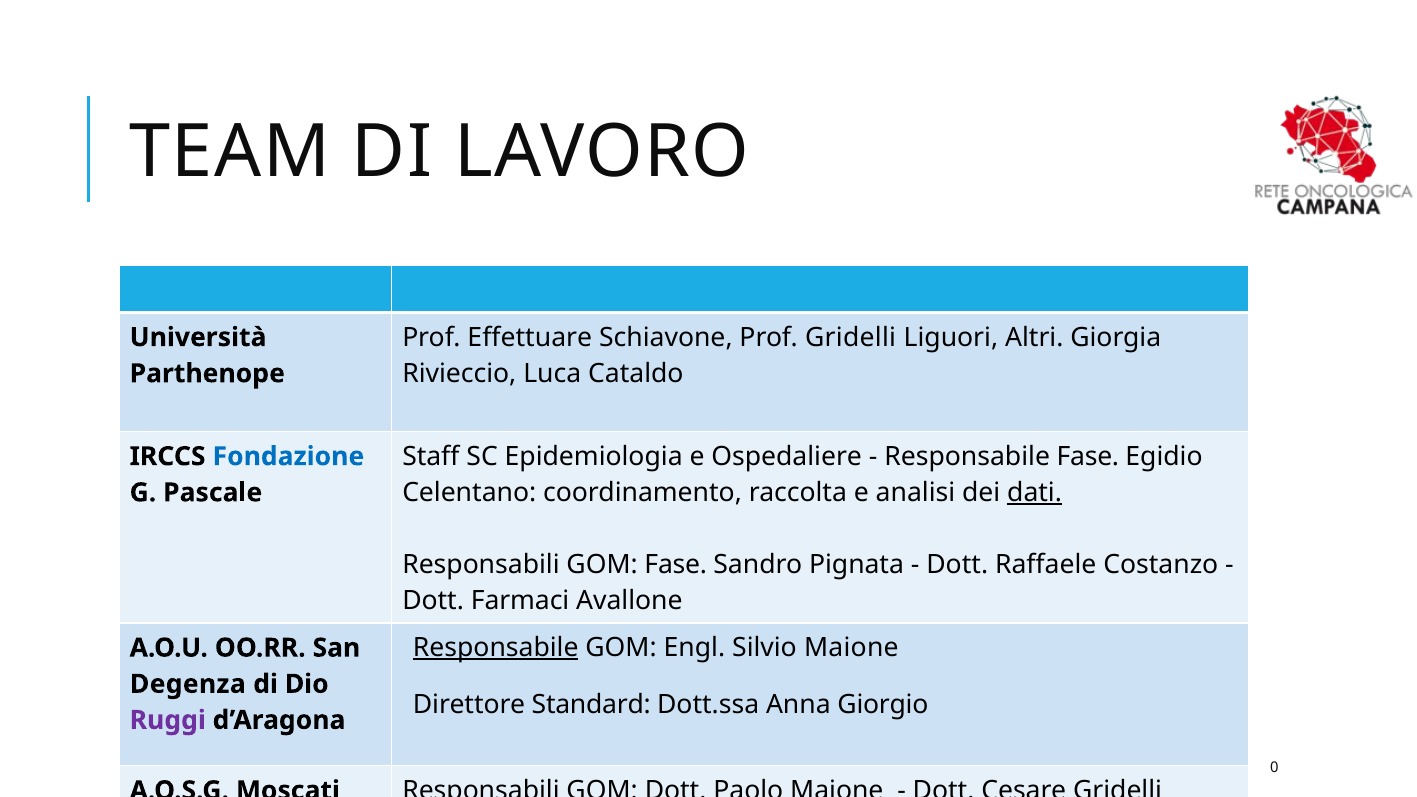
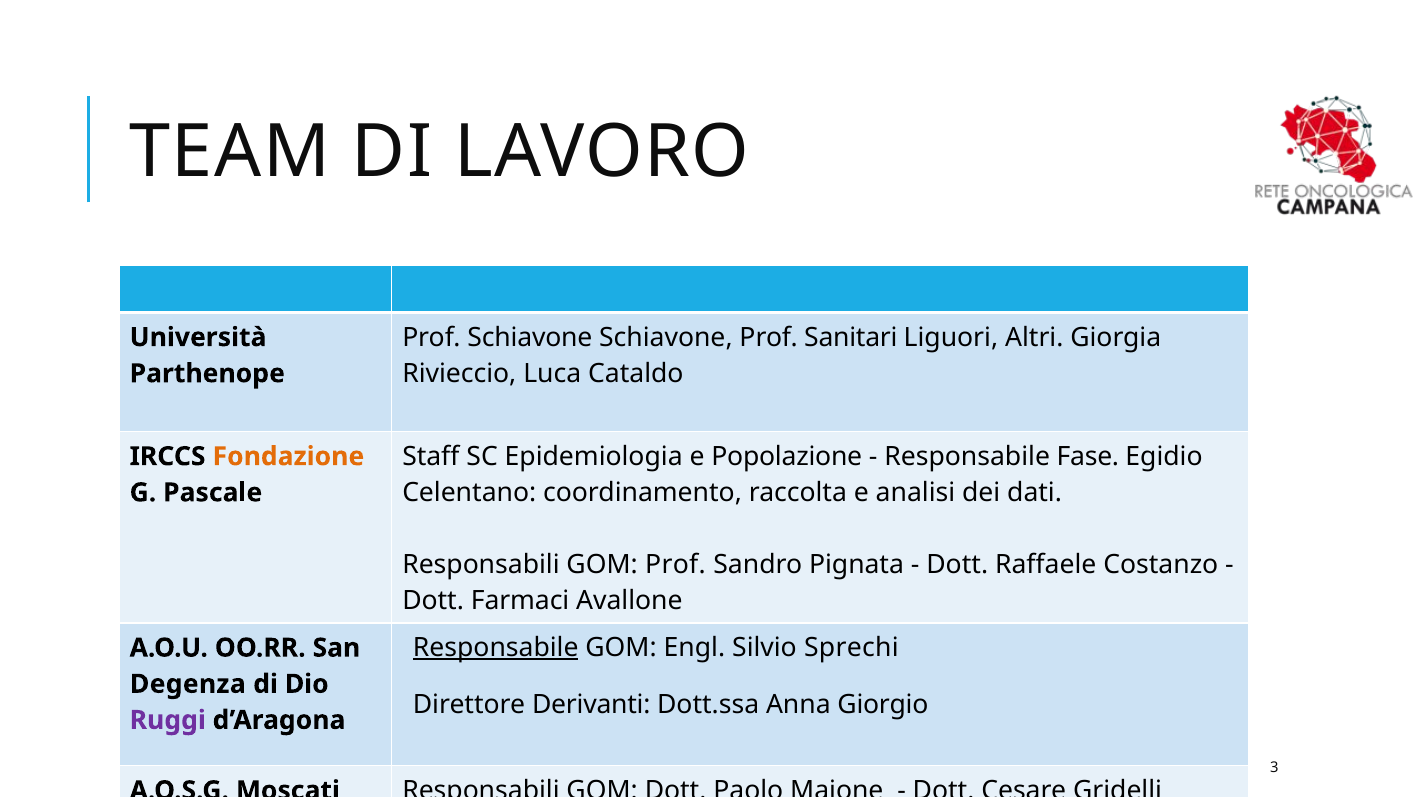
Prof Effettuare: Effettuare -> Schiavone
Prof Gridelli: Gridelli -> Sanitari
Ospedaliere: Ospedaliere -> Popolazione
Fondazione colour: blue -> orange
dati underline: present -> none
GOM Fase: Fase -> Prof
Silvio Maione: Maione -> Sprechi
Standard: Standard -> Derivanti
0: 0 -> 3
